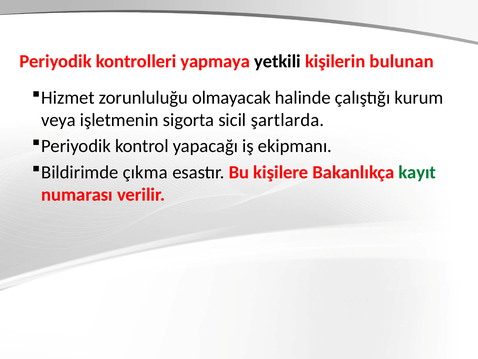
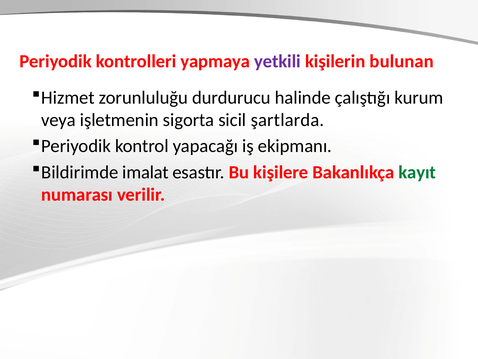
yetkili colour: black -> purple
olmayacak: olmayacak -> durdurucu
çıkma: çıkma -> imalat
